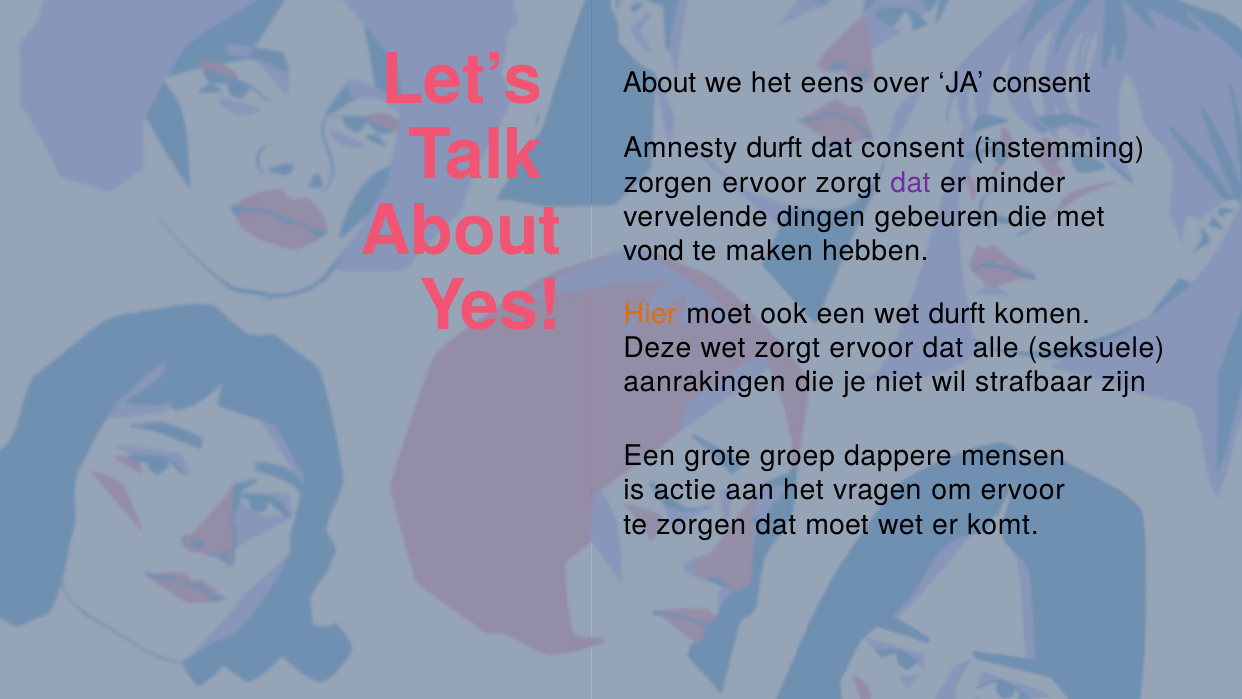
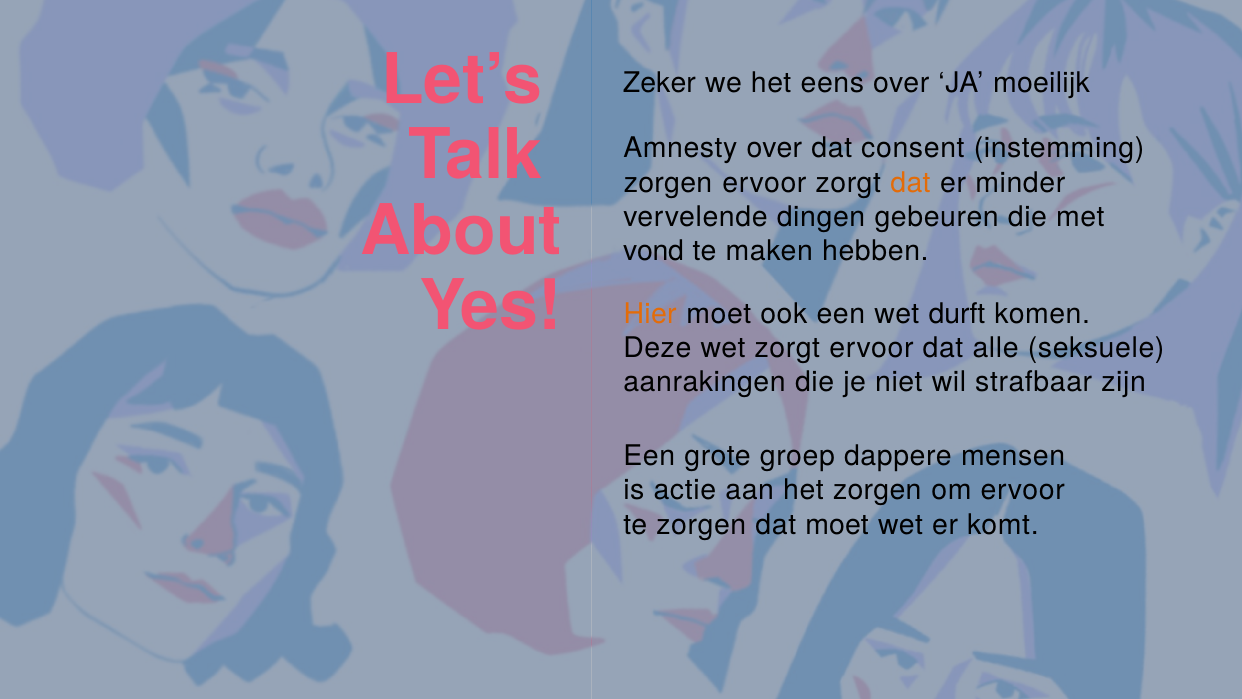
About at (660, 83): About -> Zeker
JA consent: consent -> moeilijk
Amnesty durft: durft -> over
dat at (910, 183) colour: purple -> orange
het vragen: vragen -> zorgen
